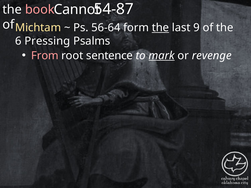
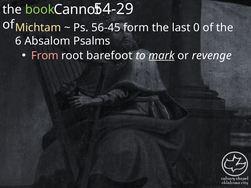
54-87: 54-87 -> 54-29
book colour: pink -> light green
56-64: 56-64 -> 56-45
the at (160, 28) underline: present -> none
9: 9 -> 0
Pressing: Pressing -> Absalom
sentence: sentence -> barefoot
